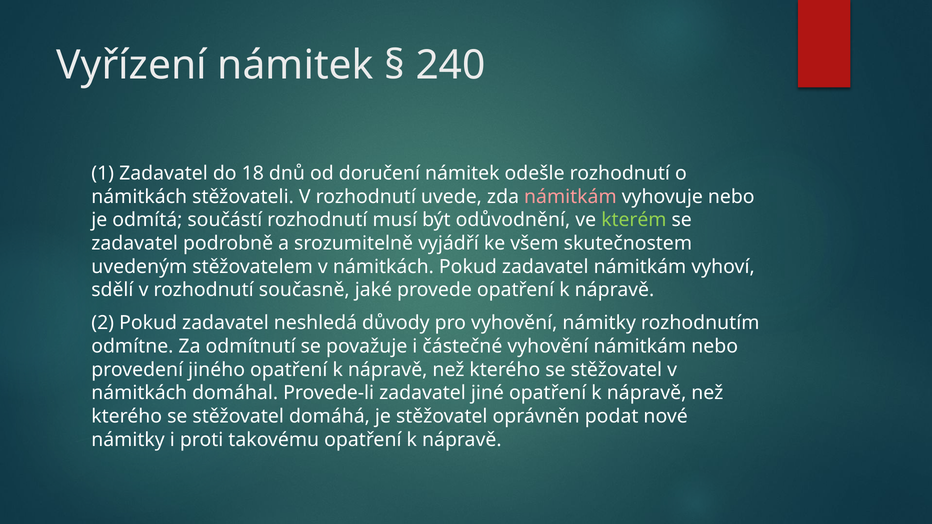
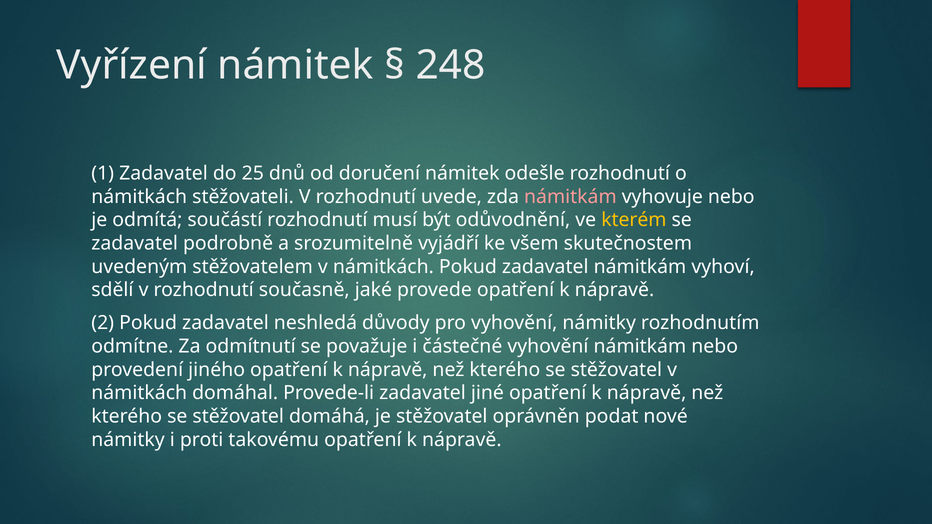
240: 240 -> 248
18: 18 -> 25
kterém colour: light green -> yellow
